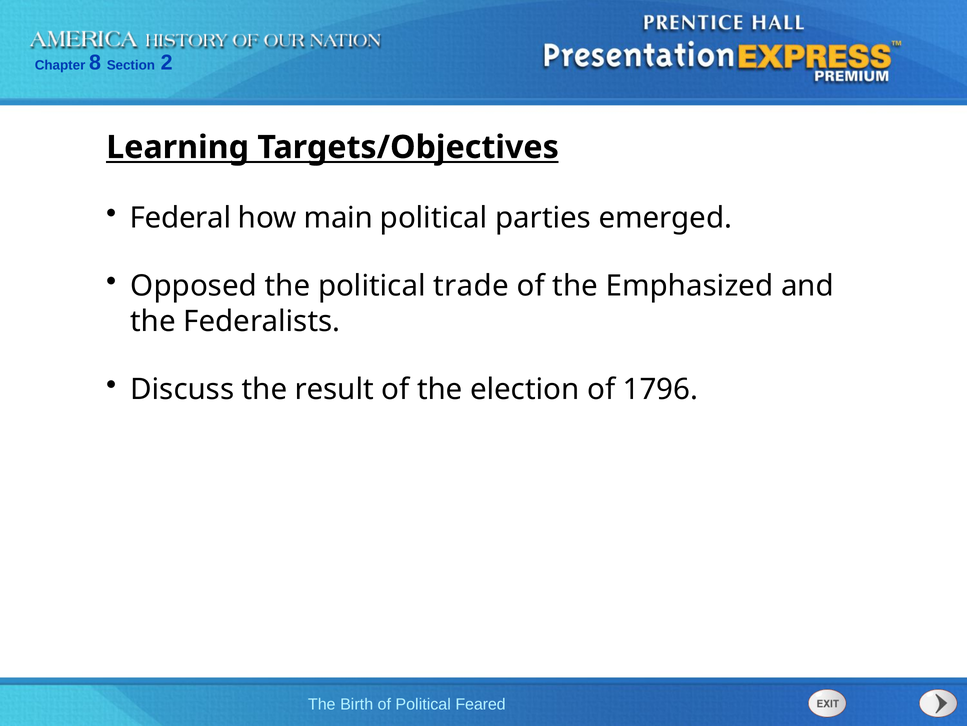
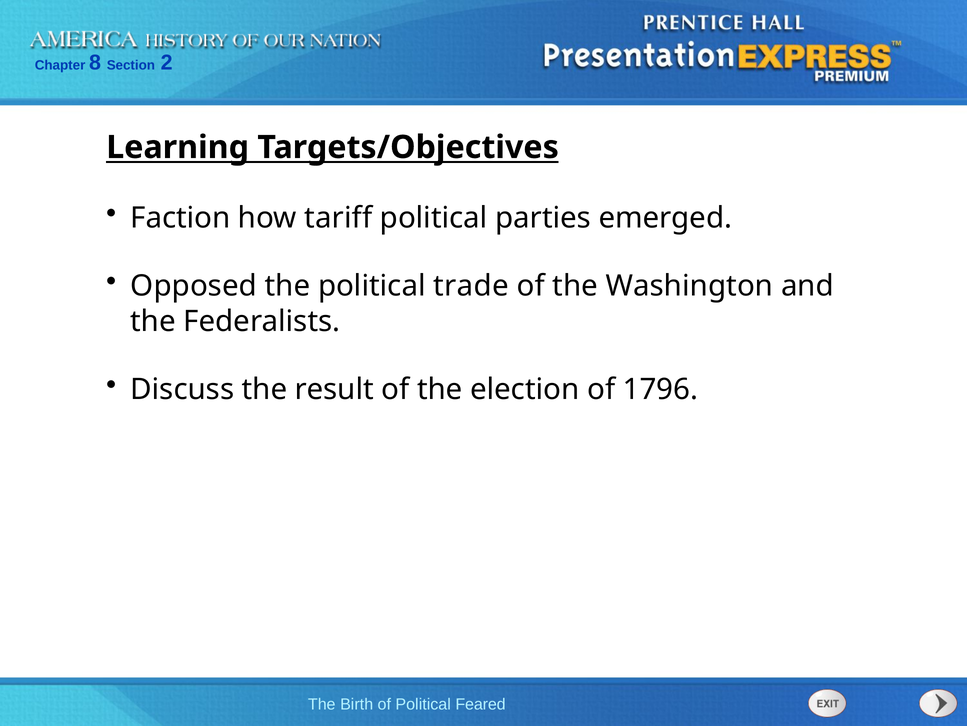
Federal: Federal -> Faction
main: main -> tariff
Emphasized: Emphasized -> Washington
